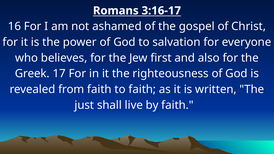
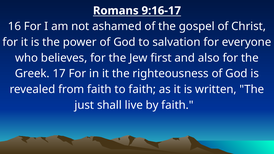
3:16-17: 3:16-17 -> 9:16-17
